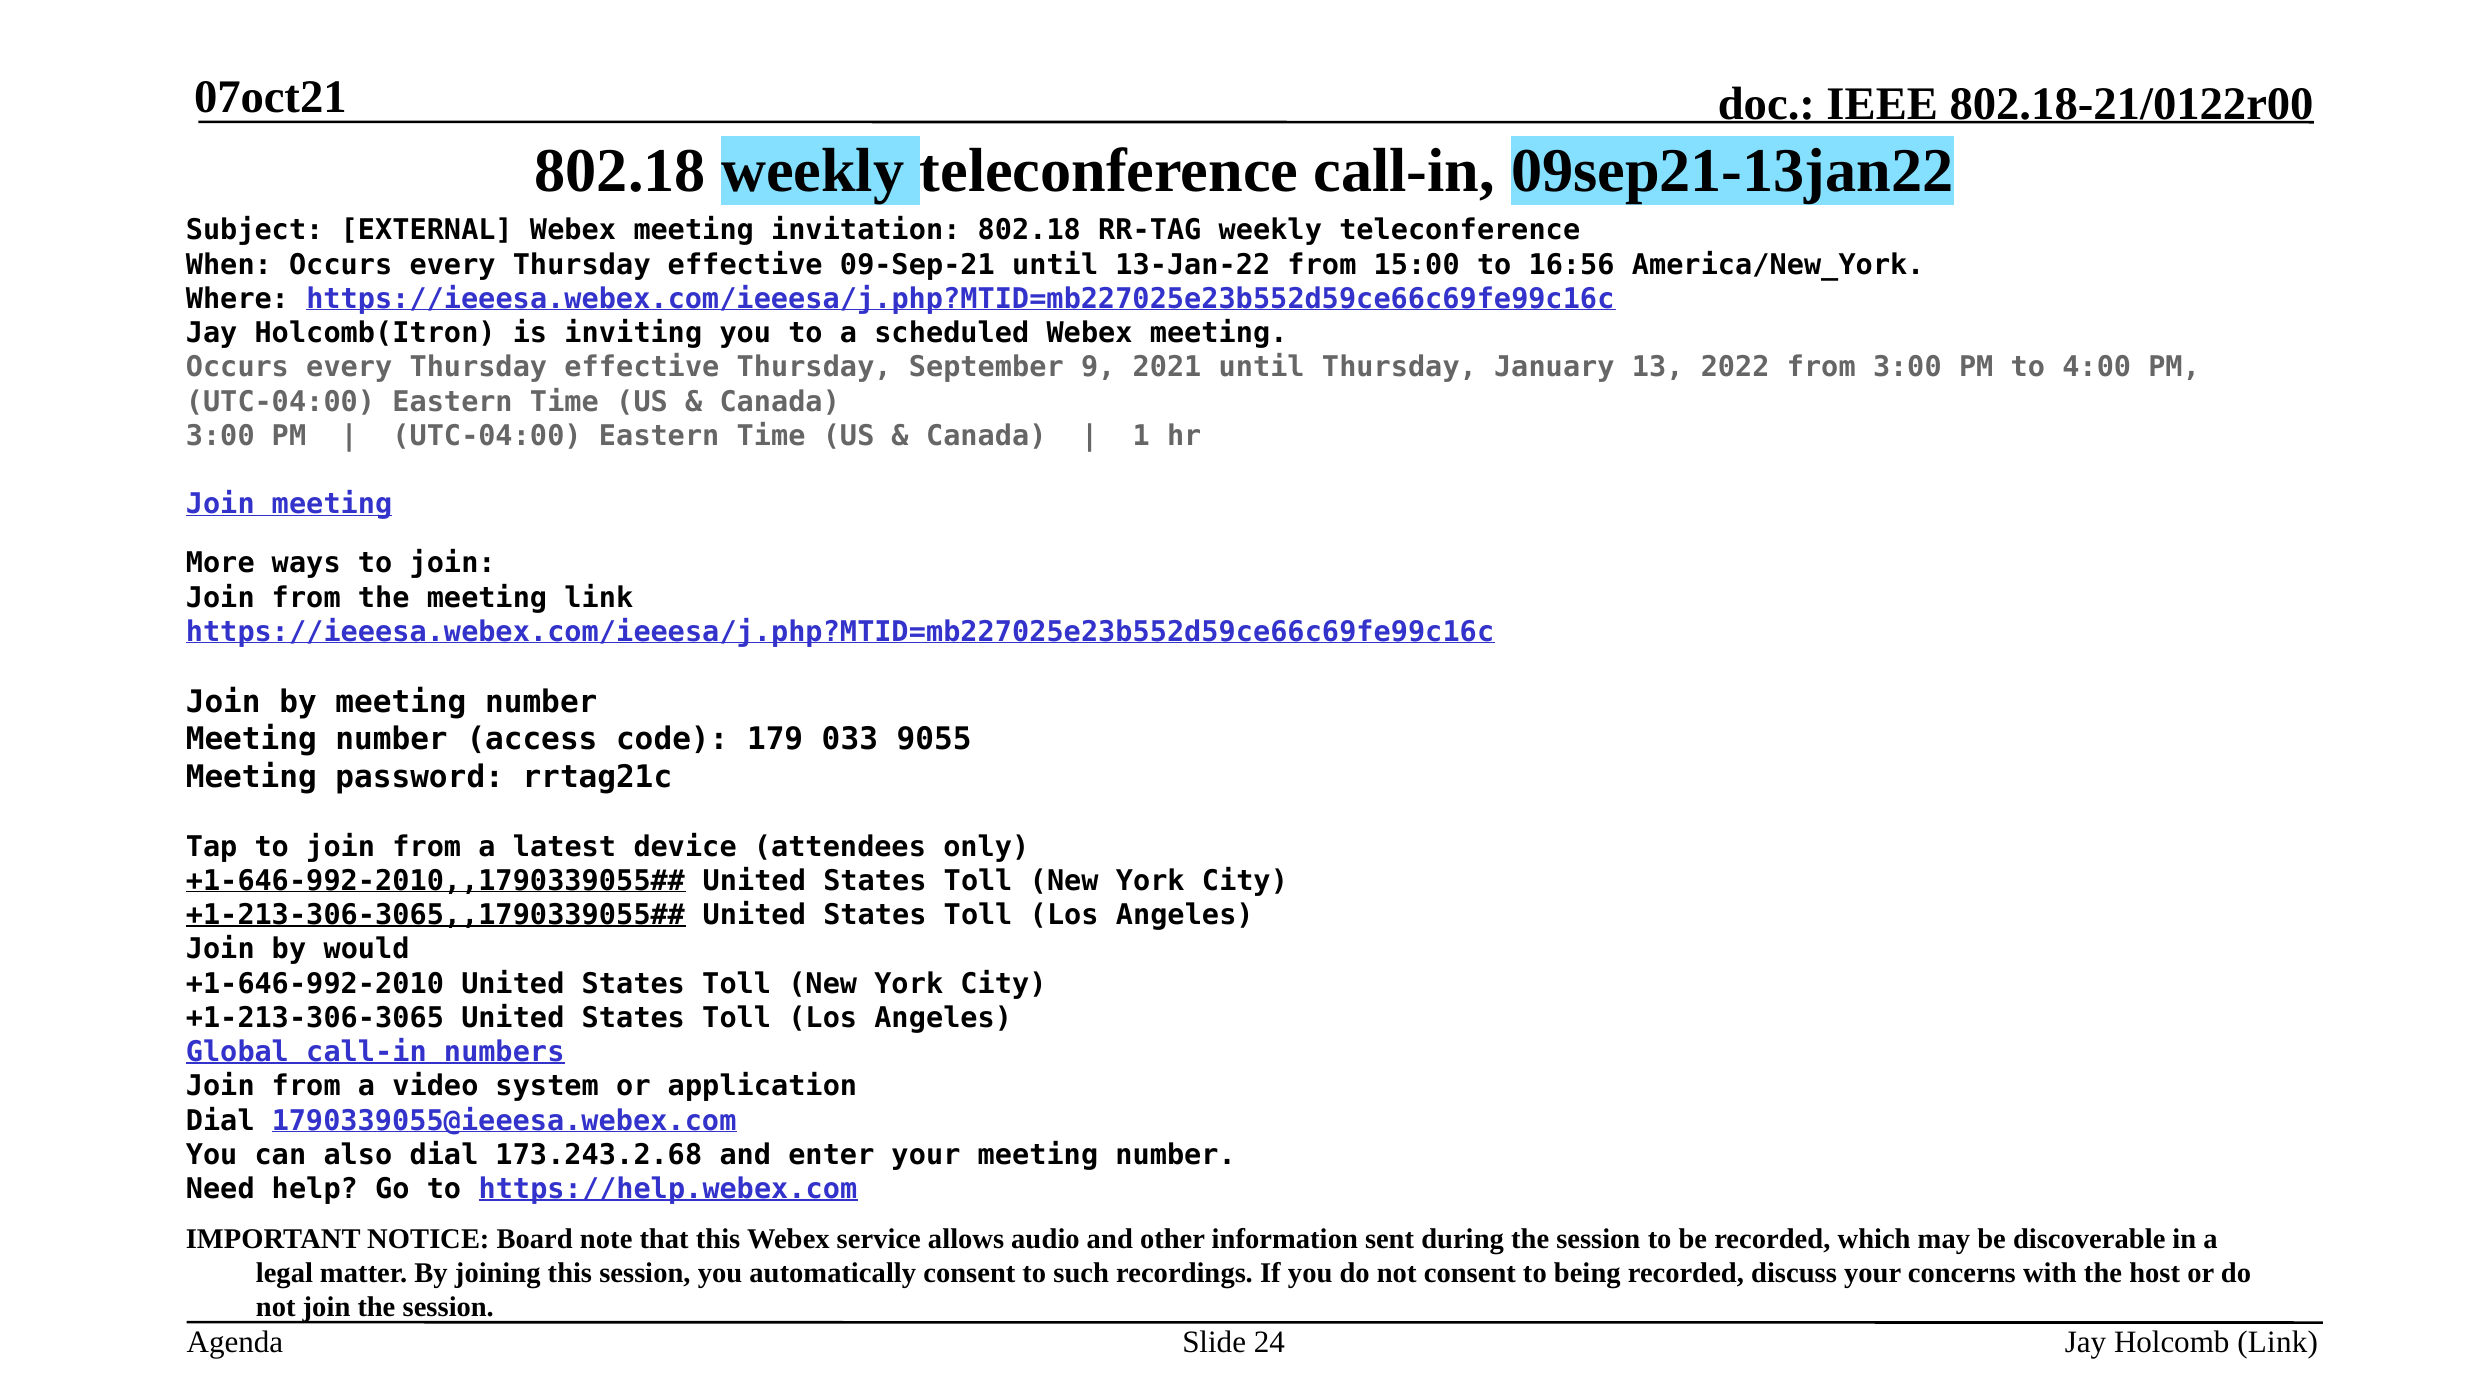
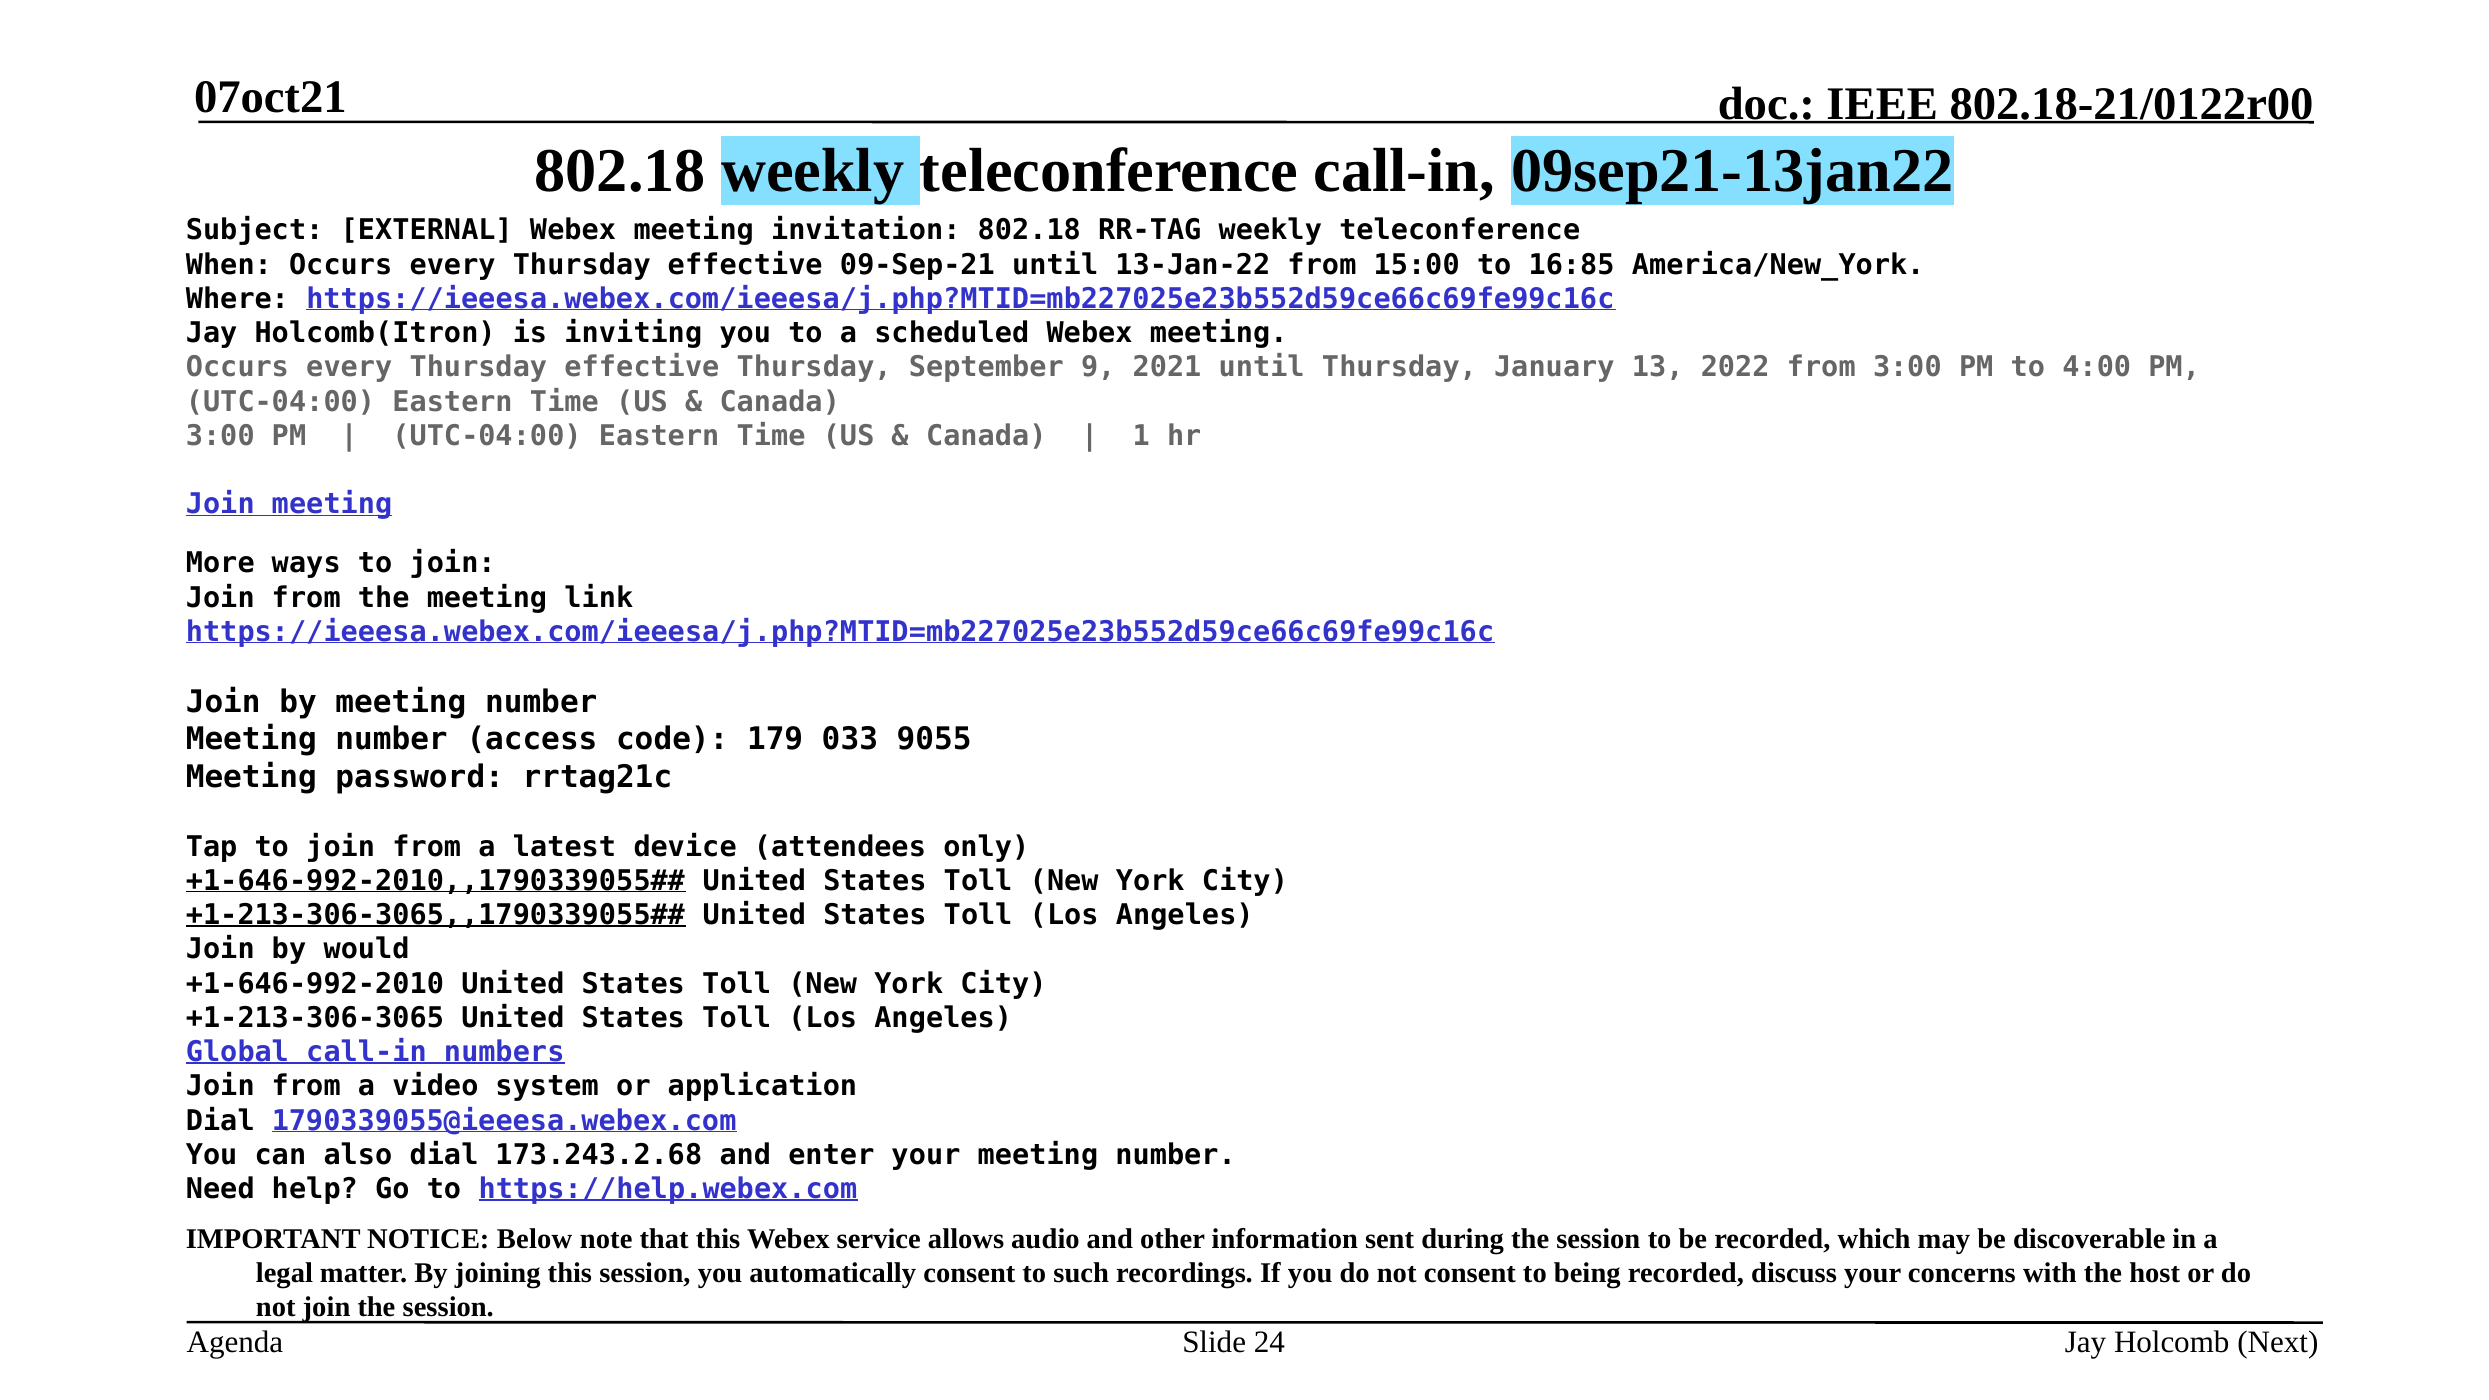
16:56: 16:56 -> 16:85
Board: Board -> Below
Holcomb Link: Link -> Next
